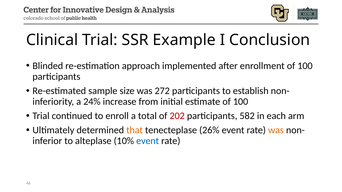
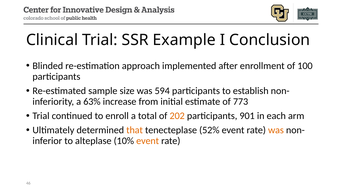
272: 272 -> 594
24%: 24% -> 63%
estimate of 100: 100 -> 773
202 colour: red -> orange
582: 582 -> 901
26%: 26% -> 52%
event at (148, 141) colour: blue -> orange
